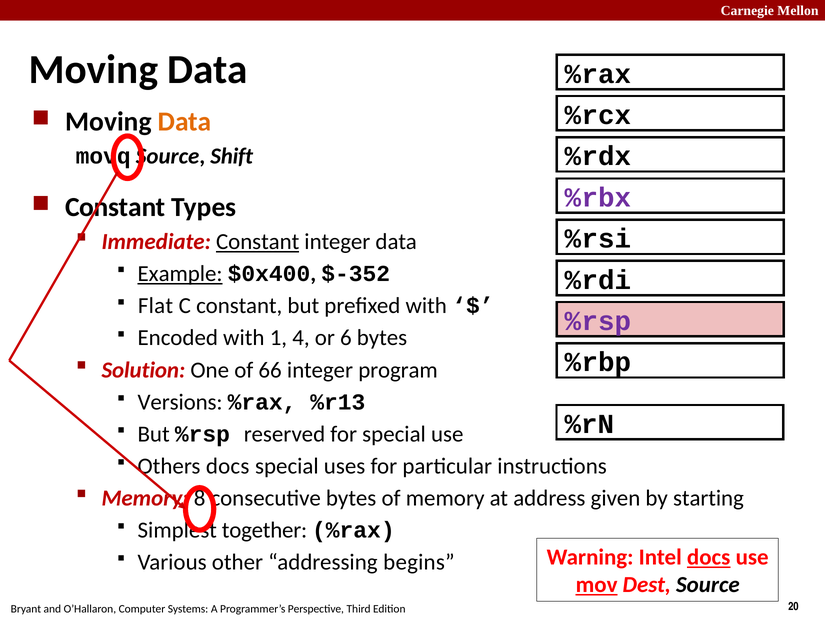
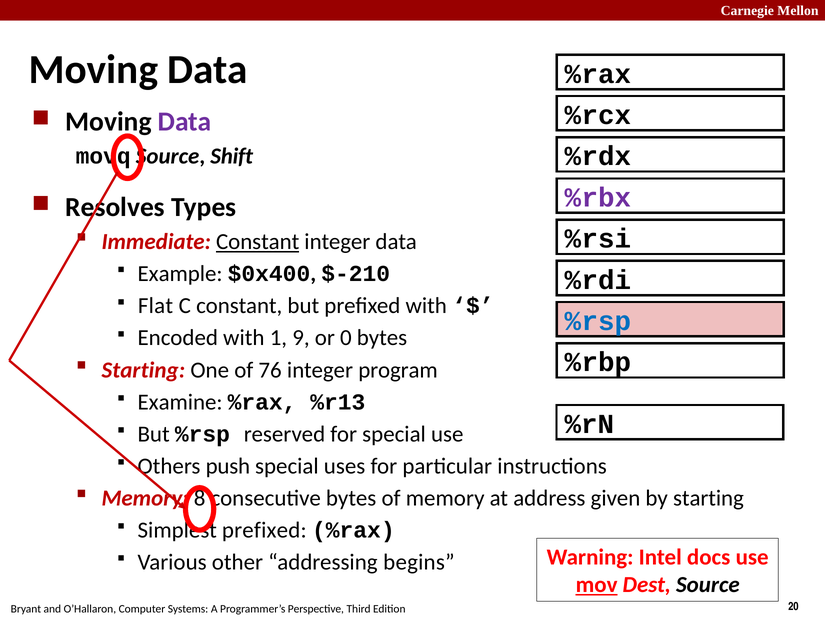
Data at (185, 122) colour: orange -> purple
Constant at (115, 208): Constant -> Resolves
Example underline: present -> none
$-352: $-352 -> $-210
%rsp at (598, 322) colour: purple -> blue
4: 4 -> 9
6: 6 -> 0
Solution at (143, 370): Solution -> Starting
66: 66 -> 76
Versions: Versions -> Examine
Others docs: docs -> push
together at (265, 531): together -> prefixed
docs at (709, 558) underline: present -> none
